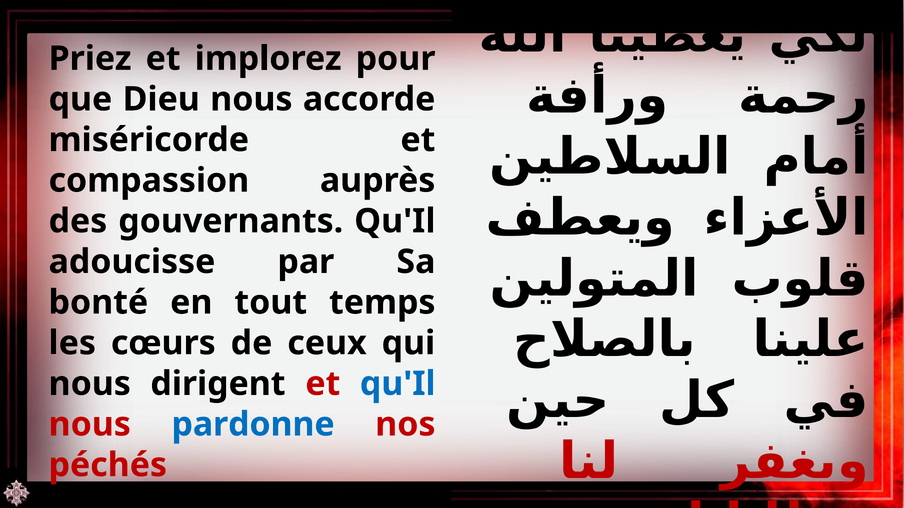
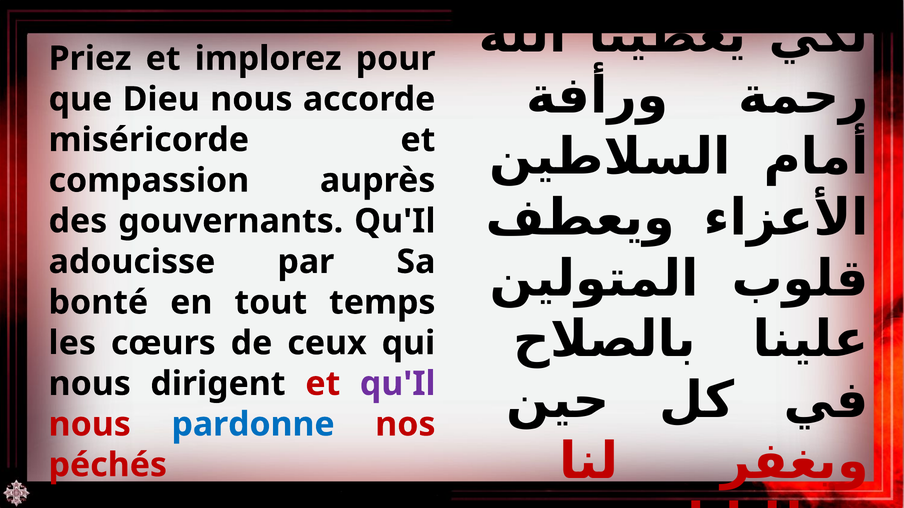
qu'Il at (398, 384) colour: blue -> purple
